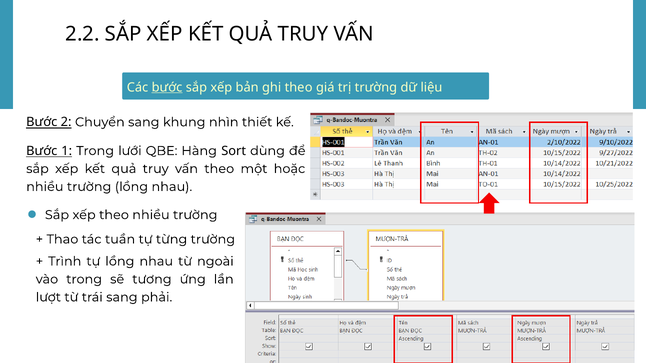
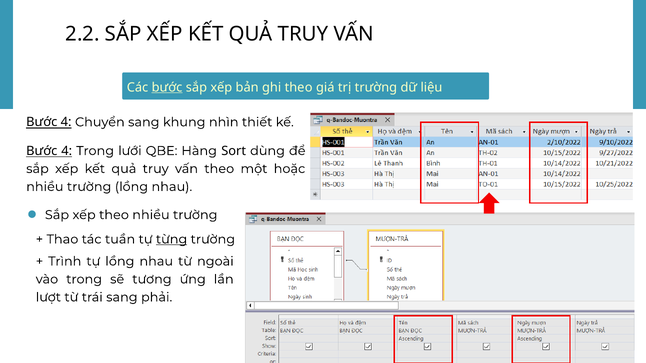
2 at (66, 122): 2 -> 4
1 at (67, 151): 1 -> 4
từng underline: none -> present
